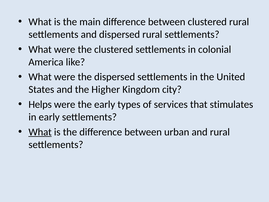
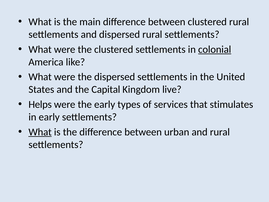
colonial underline: none -> present
Higher: Higher -> Capital
city: city -> live
